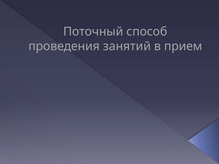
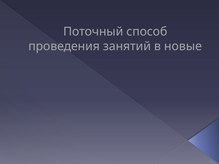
прием: прием -> новые
